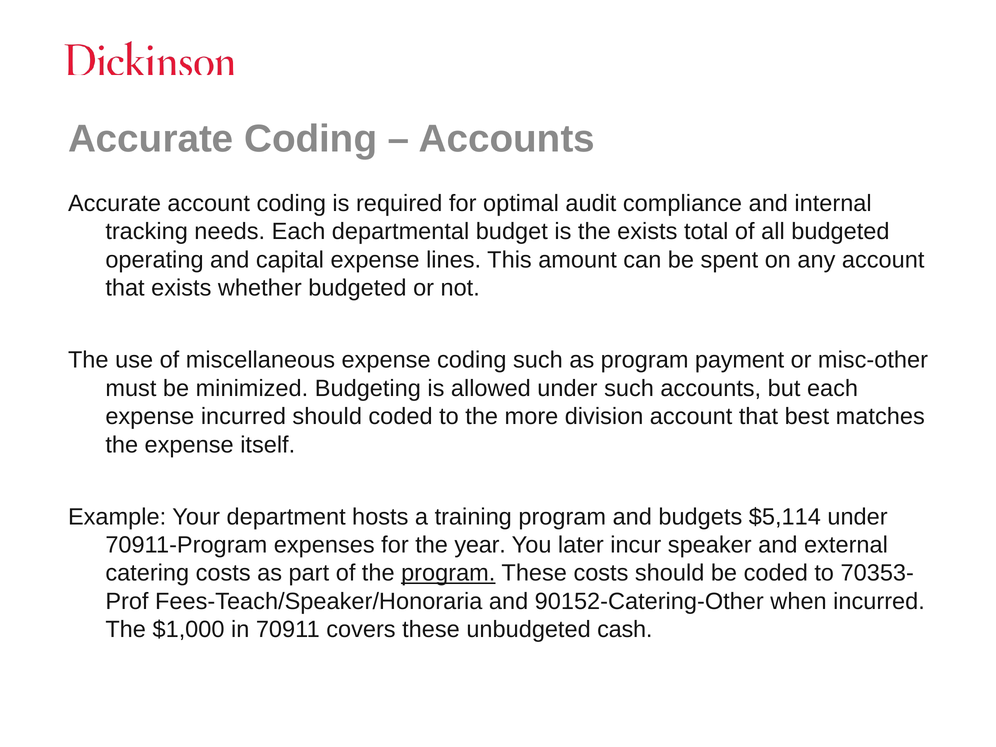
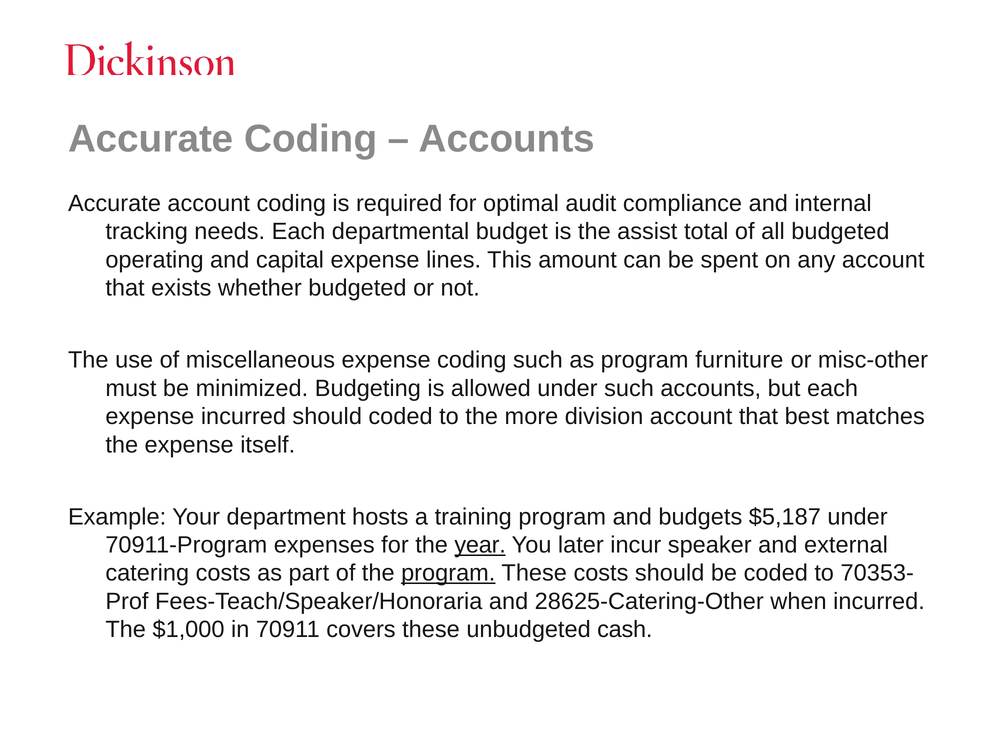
the exists: exists -> assist
payment: payment -> furniture
$5,114: $5,114 -> $5,187
year underline: none -> present
90152-Catering-Other: 90152-Catering-Other -> 28625-Catering-Other
